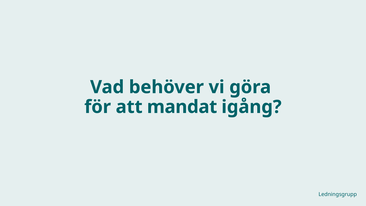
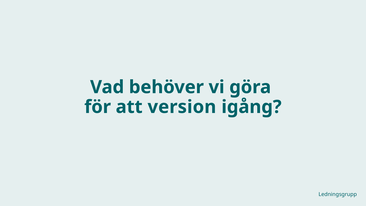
mandat: mandat -> version
